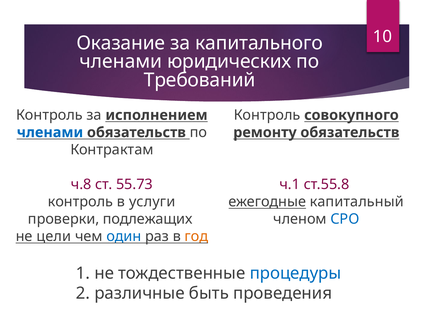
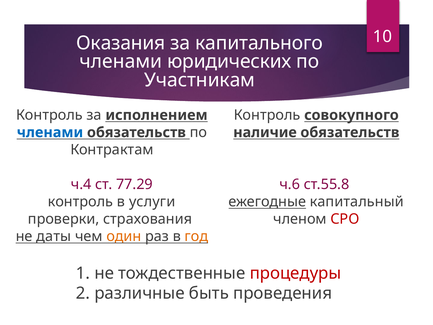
Оказание: Оказание -> Оказания
Требований: Требований -> Участникам
ремонту: ремонту -> наличие
ч.8: ч.8 -> ч.4
55.73: 55.73 -> 77.29
ч.1: ч.1 -> ч.6
подлежащих: подлежащих -> страхования
СРО colour: blue -> red
цели: цели -> даты
один colour: blue -> orange
процедуры colour: blue -> red
